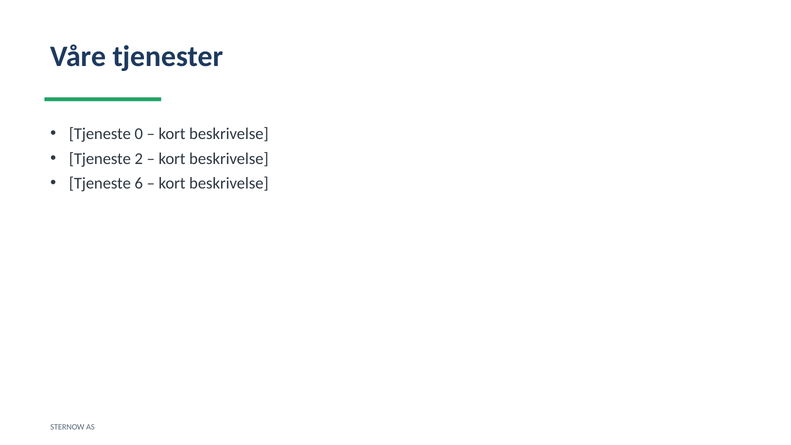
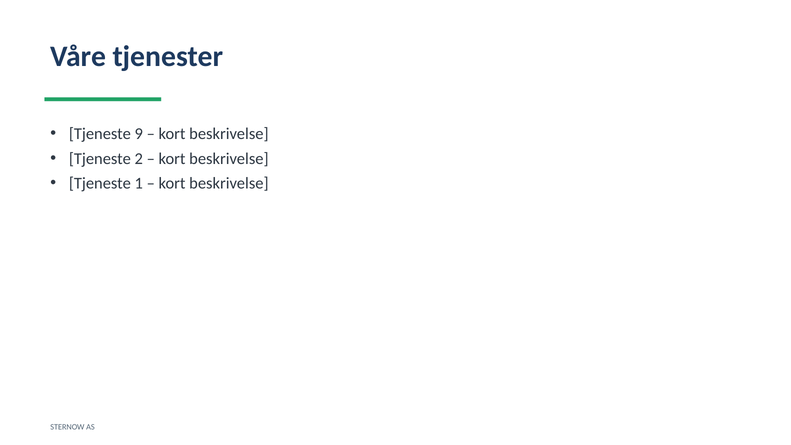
0: 0 -> 9
6: 6 -> 1
